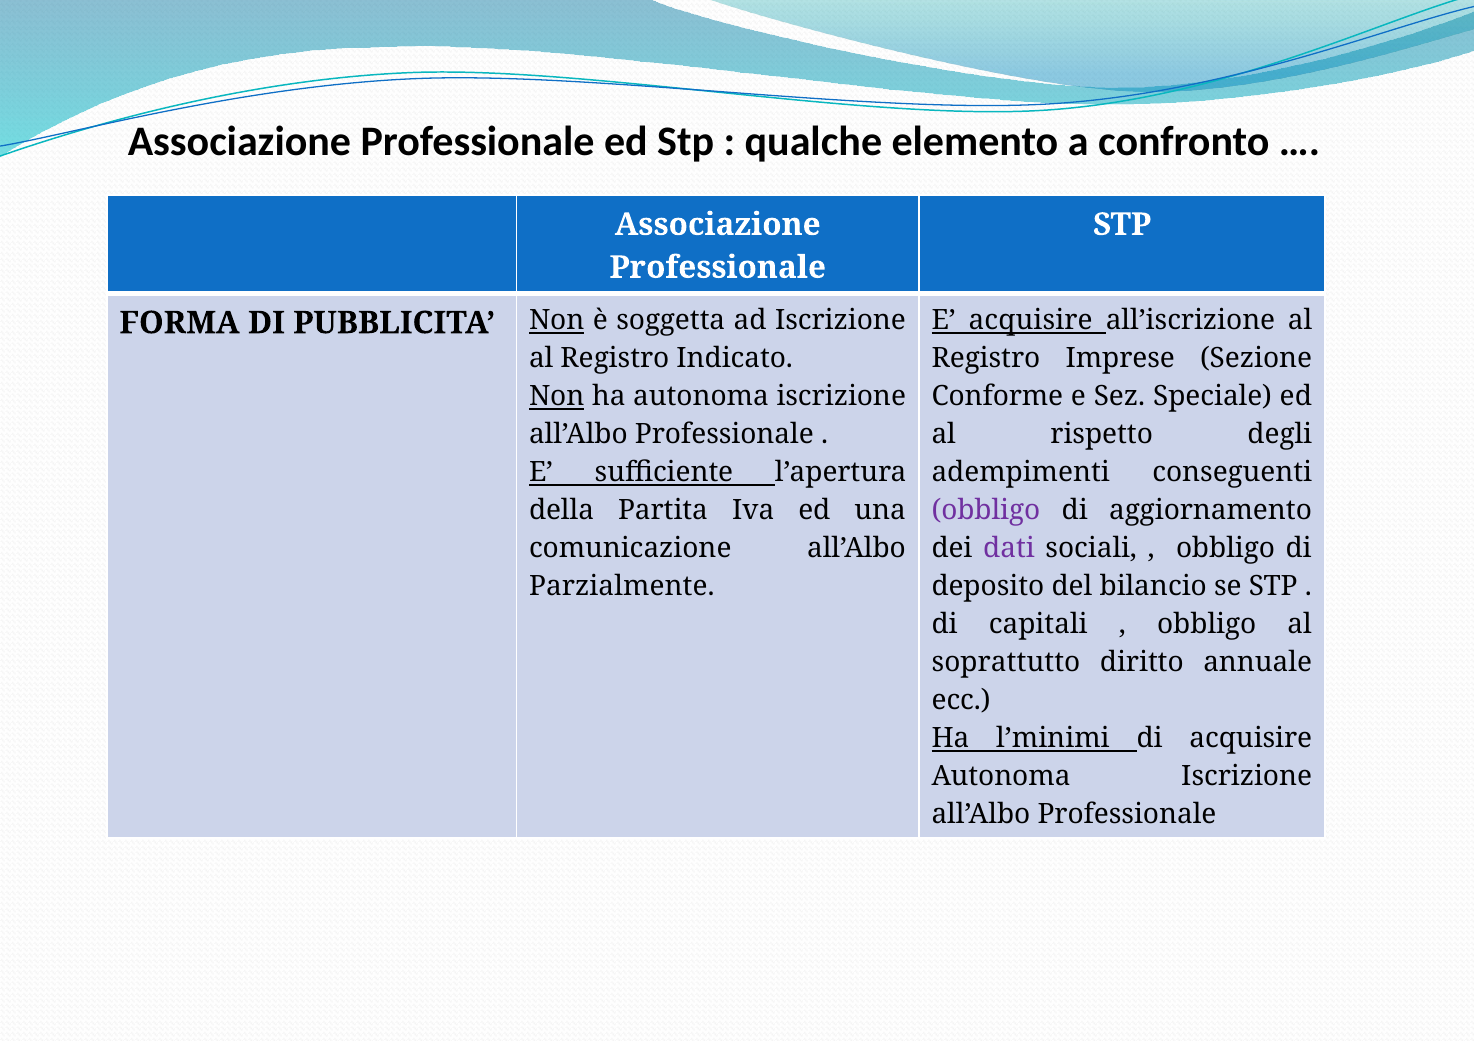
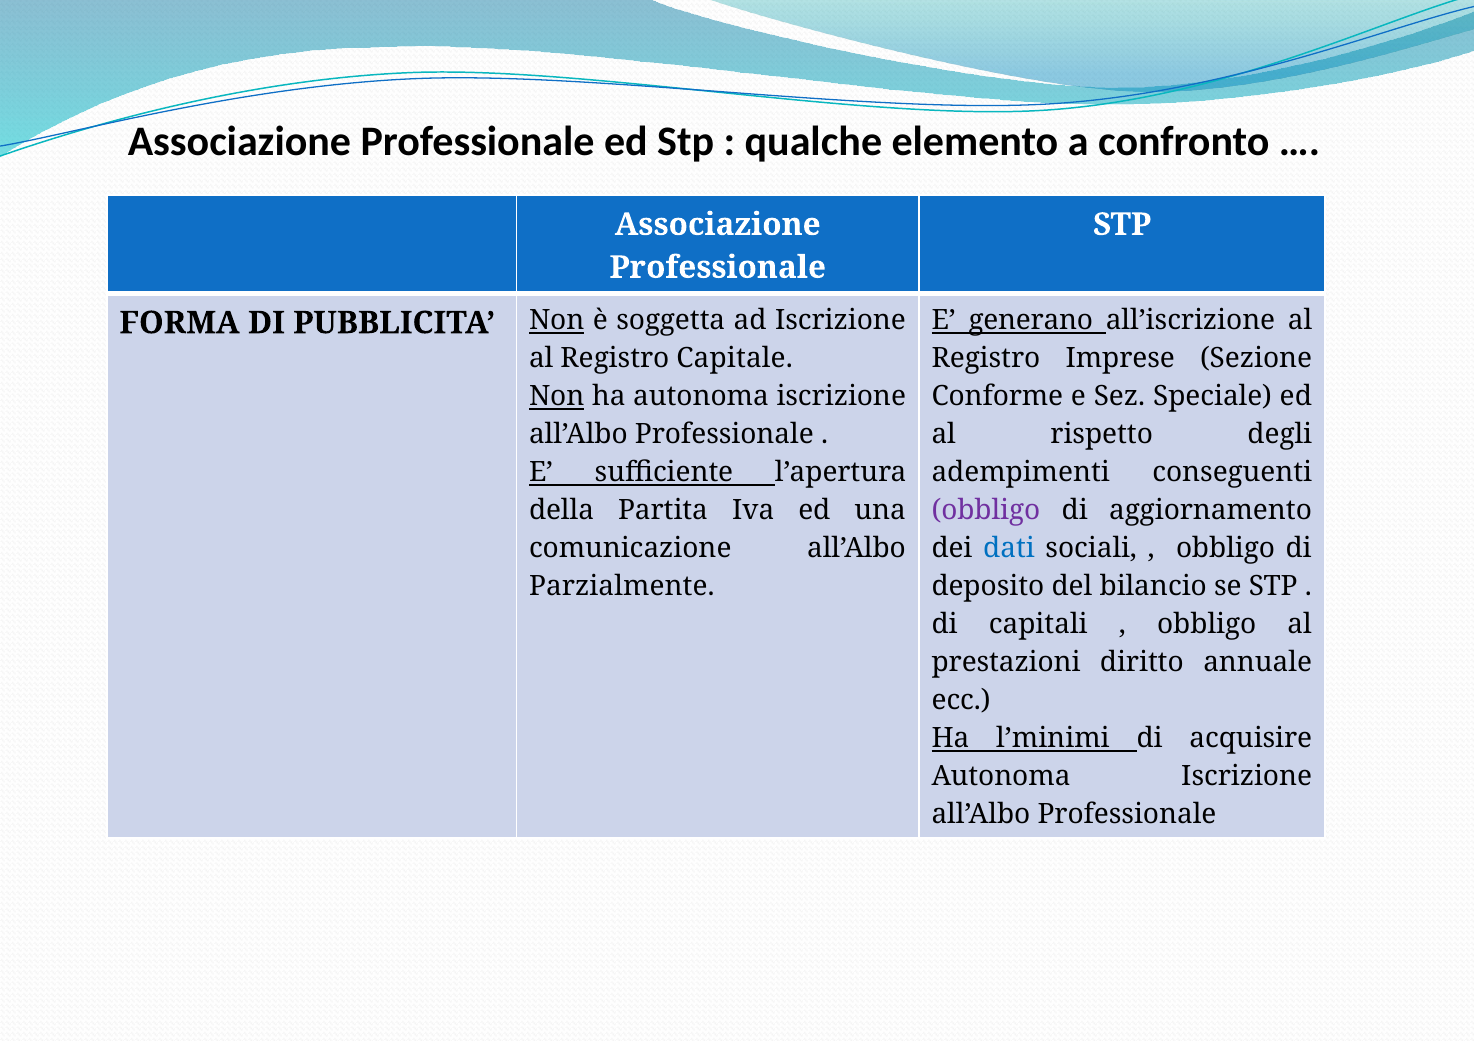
E acquisire: acquisire -> generano
Indicato: Indicato -> Capitale
dati colour: purple -> blue
soprattutto: soprattutto -> prestazioni
